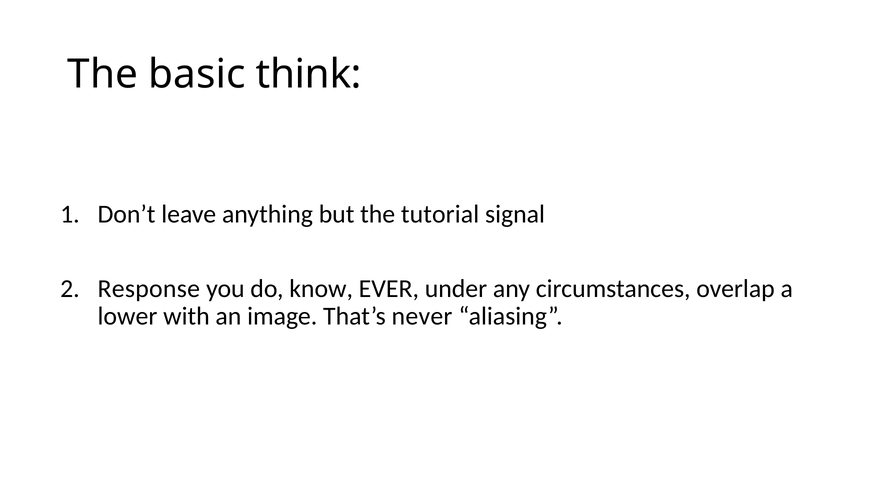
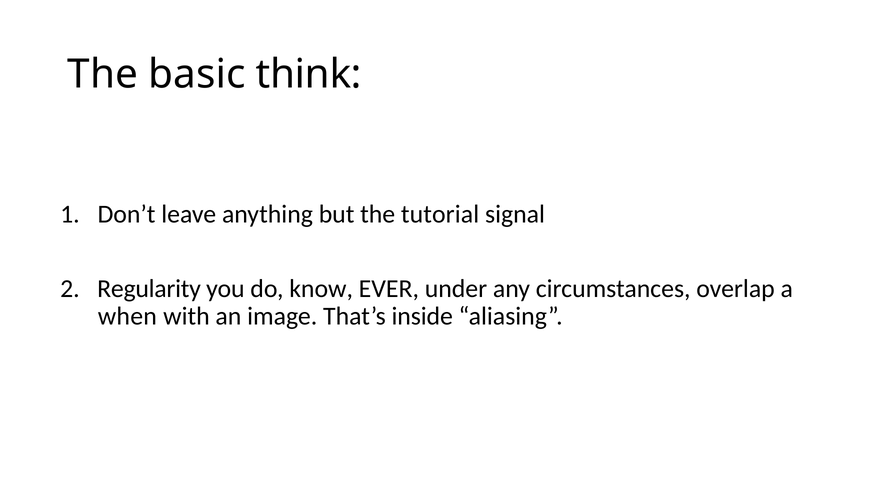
Response: Response -> Regularity
lower: lower -> when
never: never -> inside
